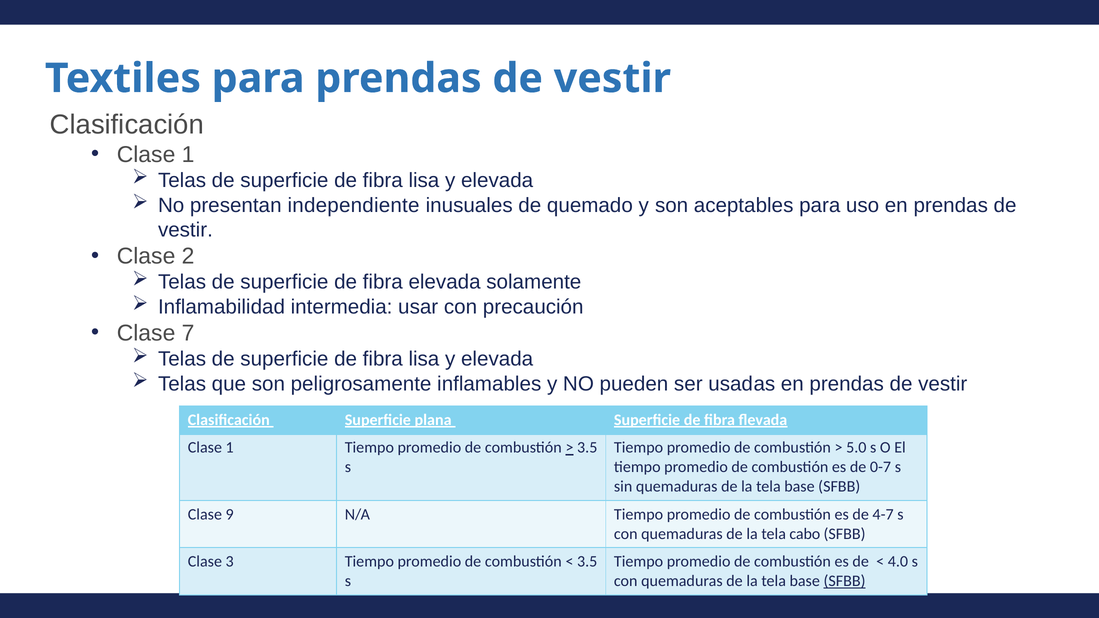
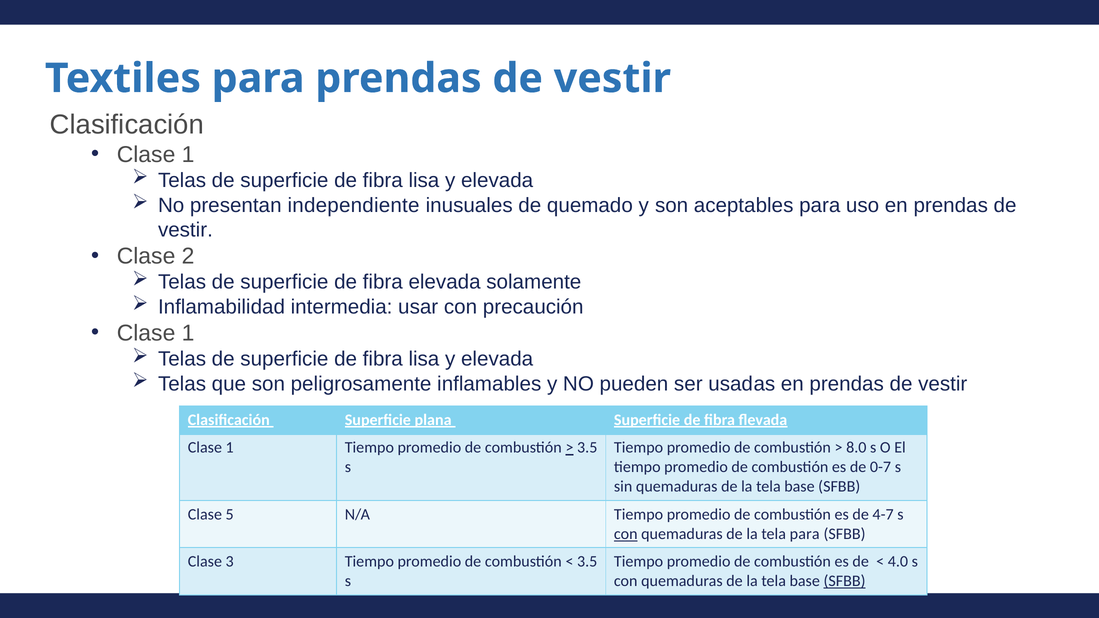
7 at (188, 333): 7 -> 1
5.0: 5.0 -> 8.0
9: 9 -> 5
con at (626, 534) underline: none -> present
tela cabo: cabo -> para
